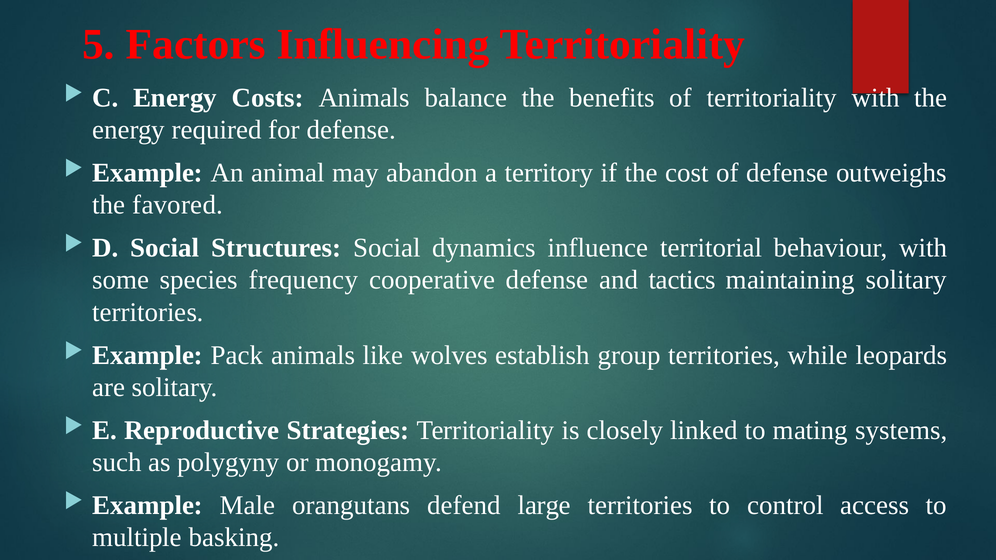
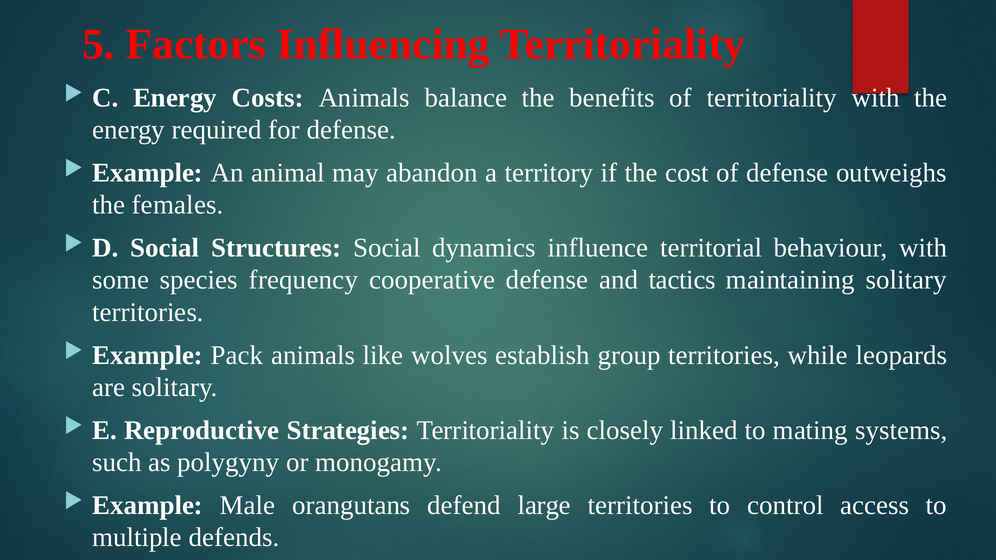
favored: favored -> females
basking: basking -> defends
